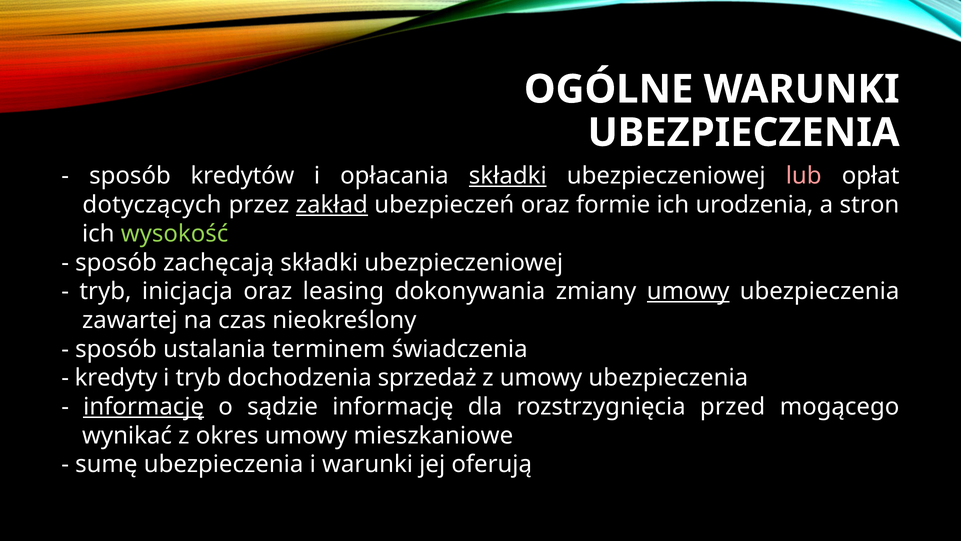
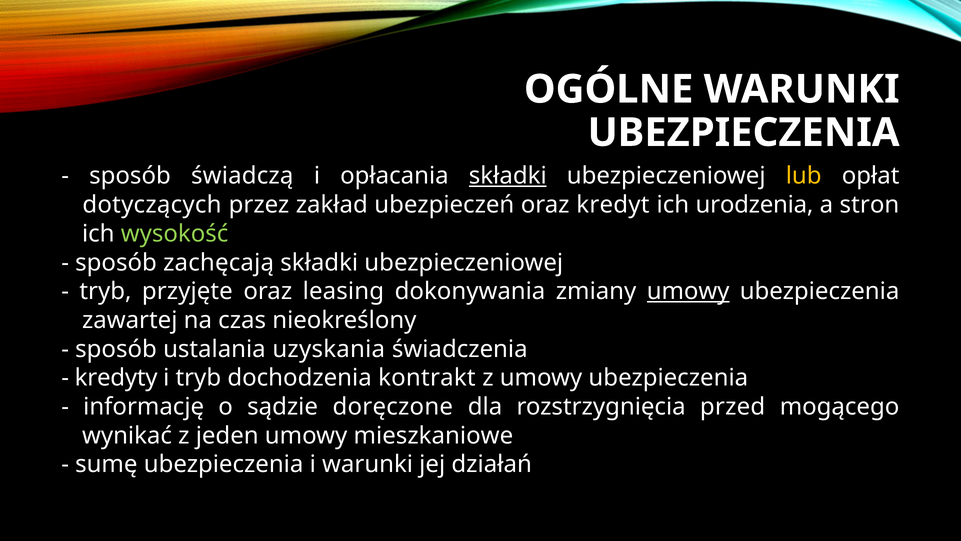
kredytów: kredytów -> świadczą
lub colour: pink -> yellow
zakład underline: present -> none
formie: formie -> kredyt
inicjacja: inicjacja -> przyjęte
terminem: terminem -> uzyskania
sprzedaż: sprzedaż -> kontrakt
informację at (144, 406) underline: present -> none
sądzie informację: informację -> doręczone
okres: okres -> jeden
oferują: oferują -> działań
